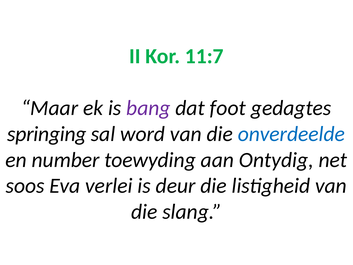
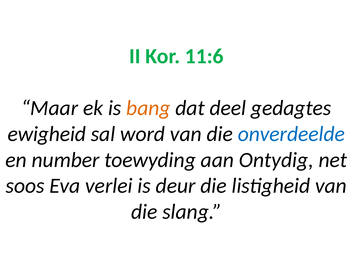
11:7: 11:7 -> 11:6
bang colour: purple -> orange
foot: foot -> deel
springing: springing -> ewigheid
